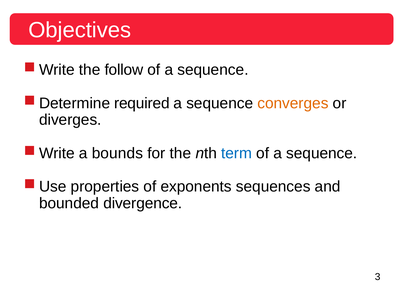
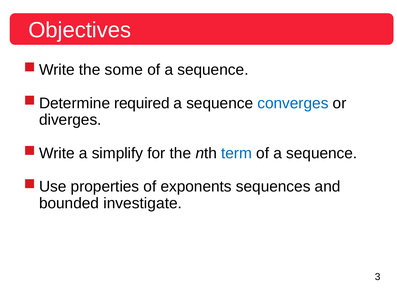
follow: follow -> some
converges colour: orange -> blue
bounds: bounds -> simplify
divergence: divergence -> investigate
